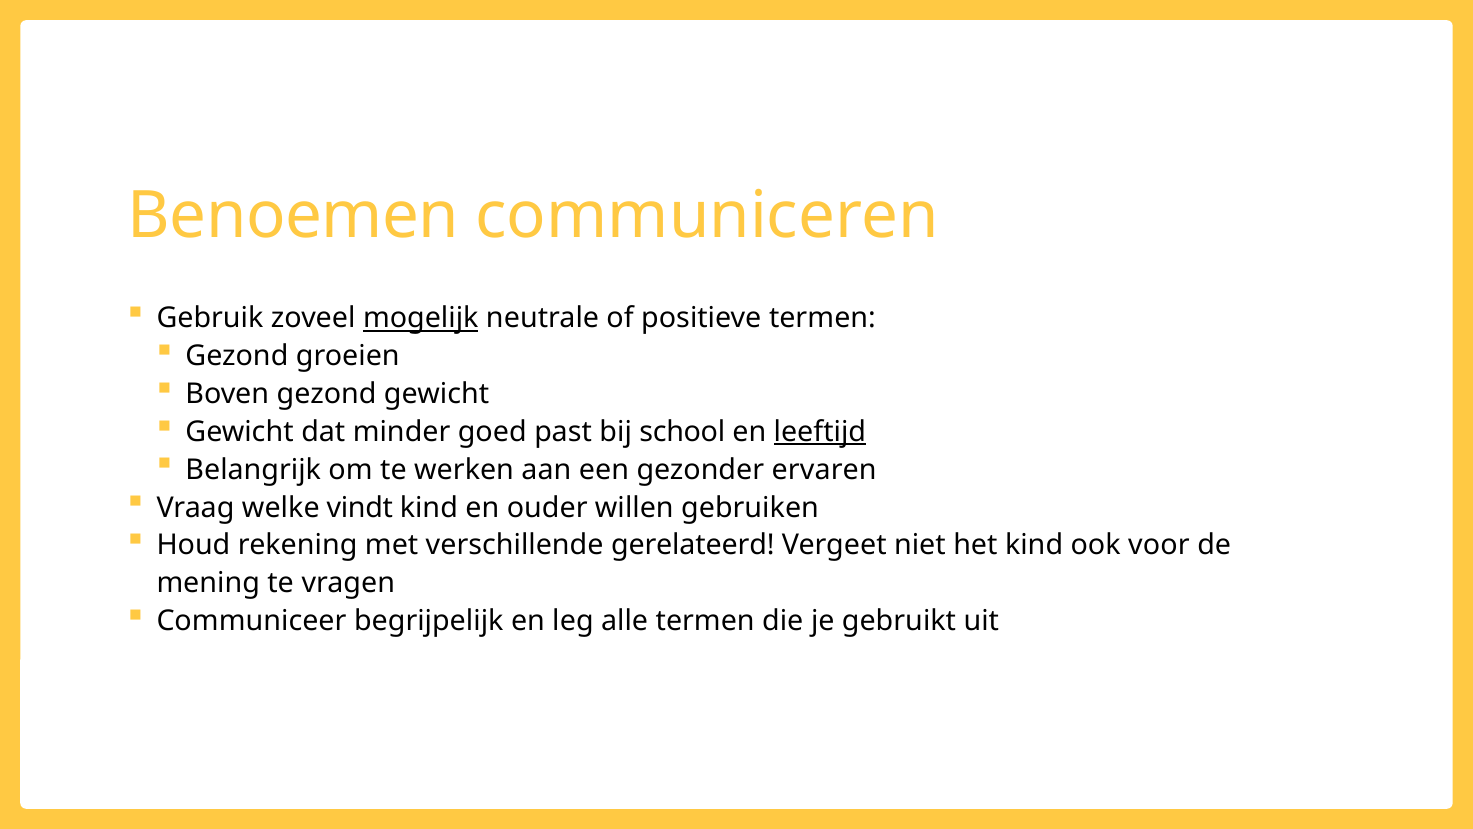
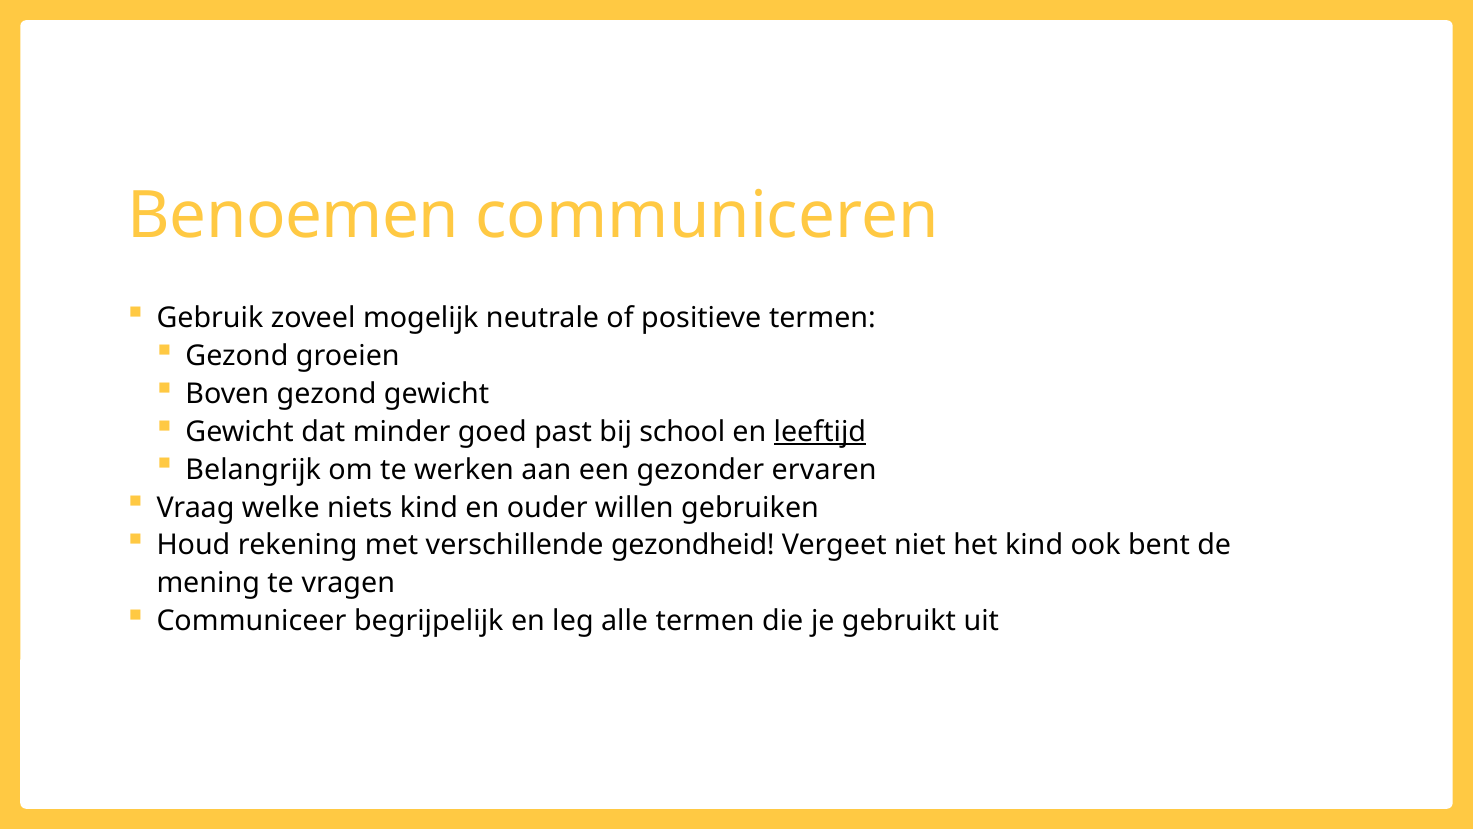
mogelijk underline: present -> none
vindt: vindt -> niets
gerelateerd: gerelateerd -> gezondheid
voor: voor -> bent
